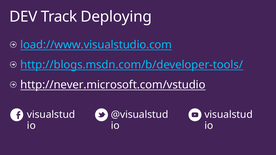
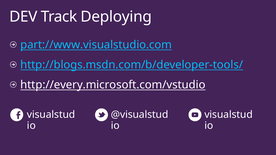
load://www.visualstudio.com: load://www.visualstudio.com -> part://www.visualstudio.com
http://never.microsoft.com/vstudio: http://never.microsoft.com/vstudio -> http://every.microsoft.com/vstudio
